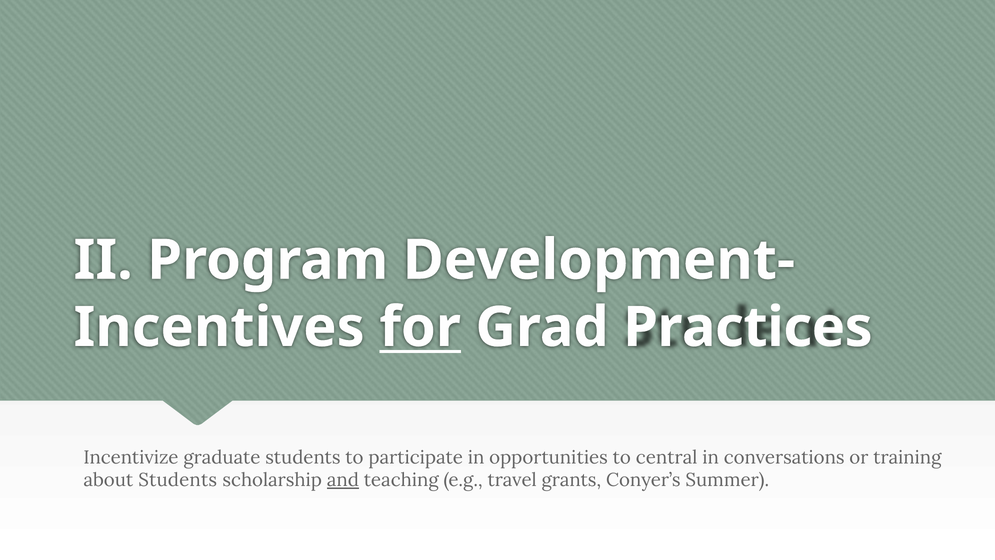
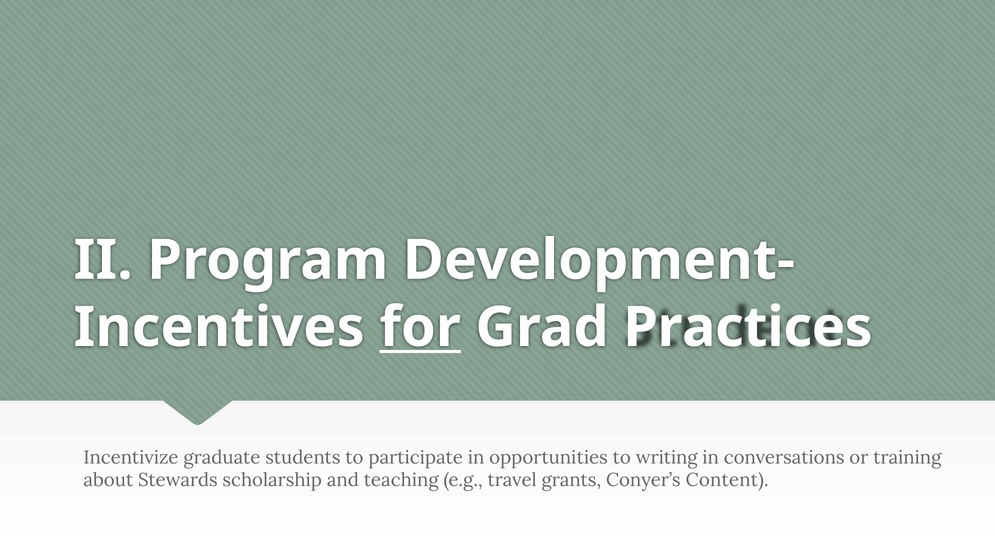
central: central -> writing
about Students: Students -> Stewards
and underline: present -> none
Summer: Summer -> Content
